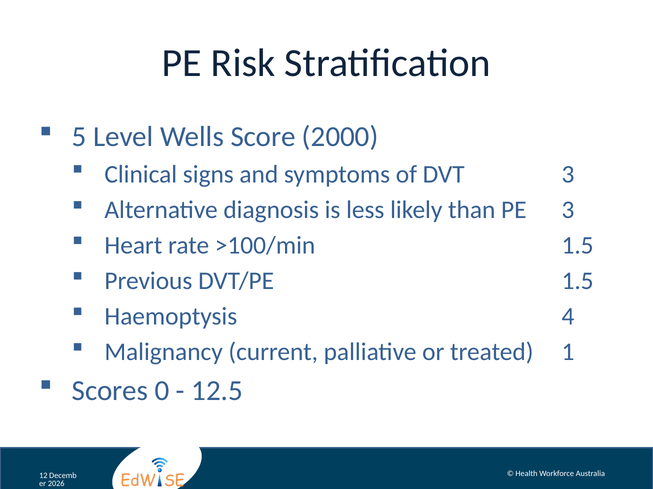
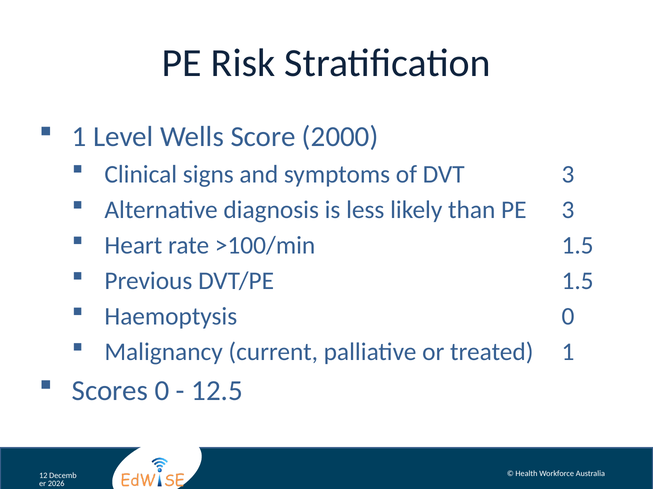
5 at (79, 137): 5 -> 1
Haemoptysis 4: 4 -> 0
